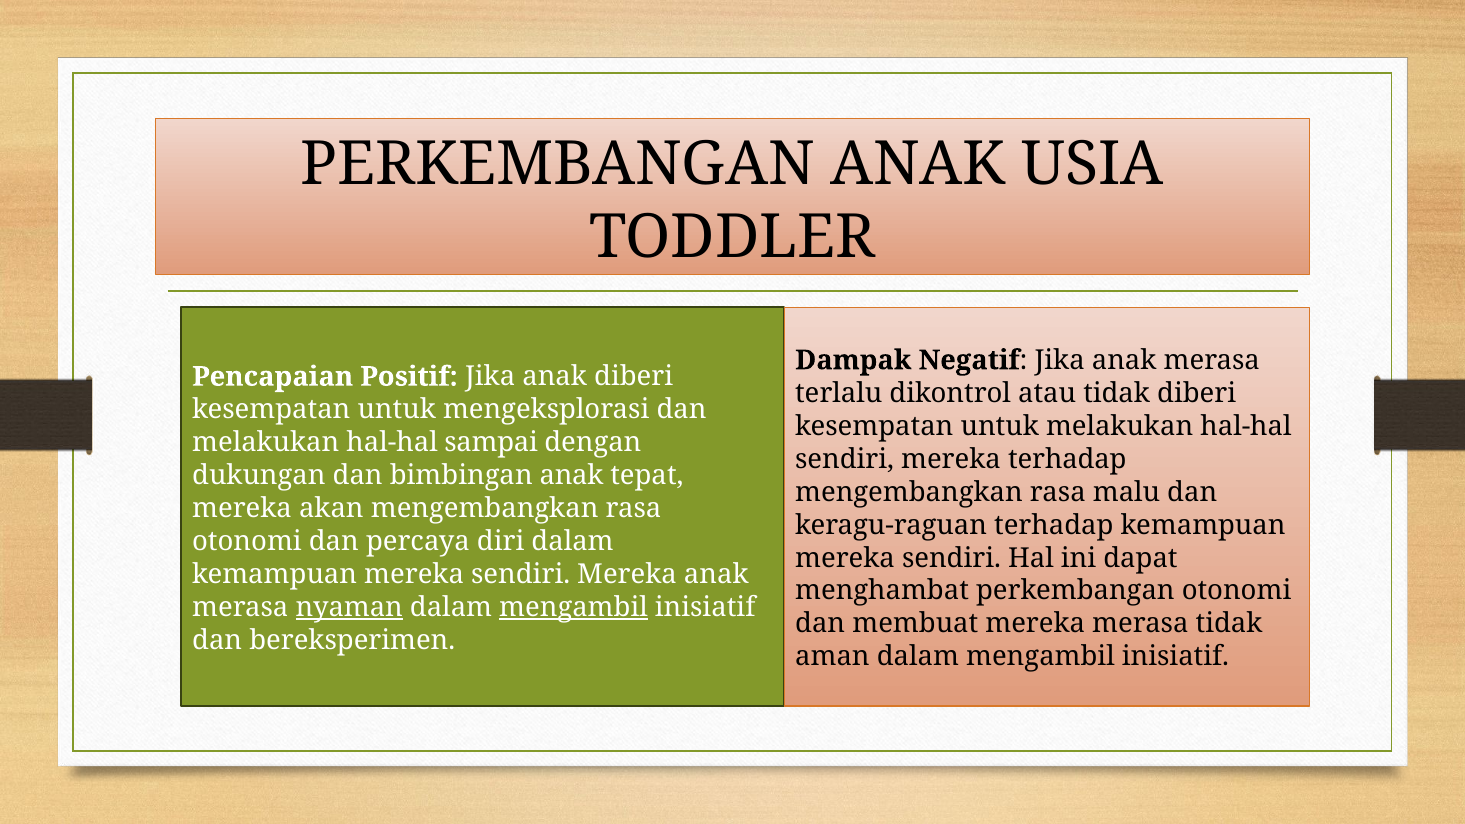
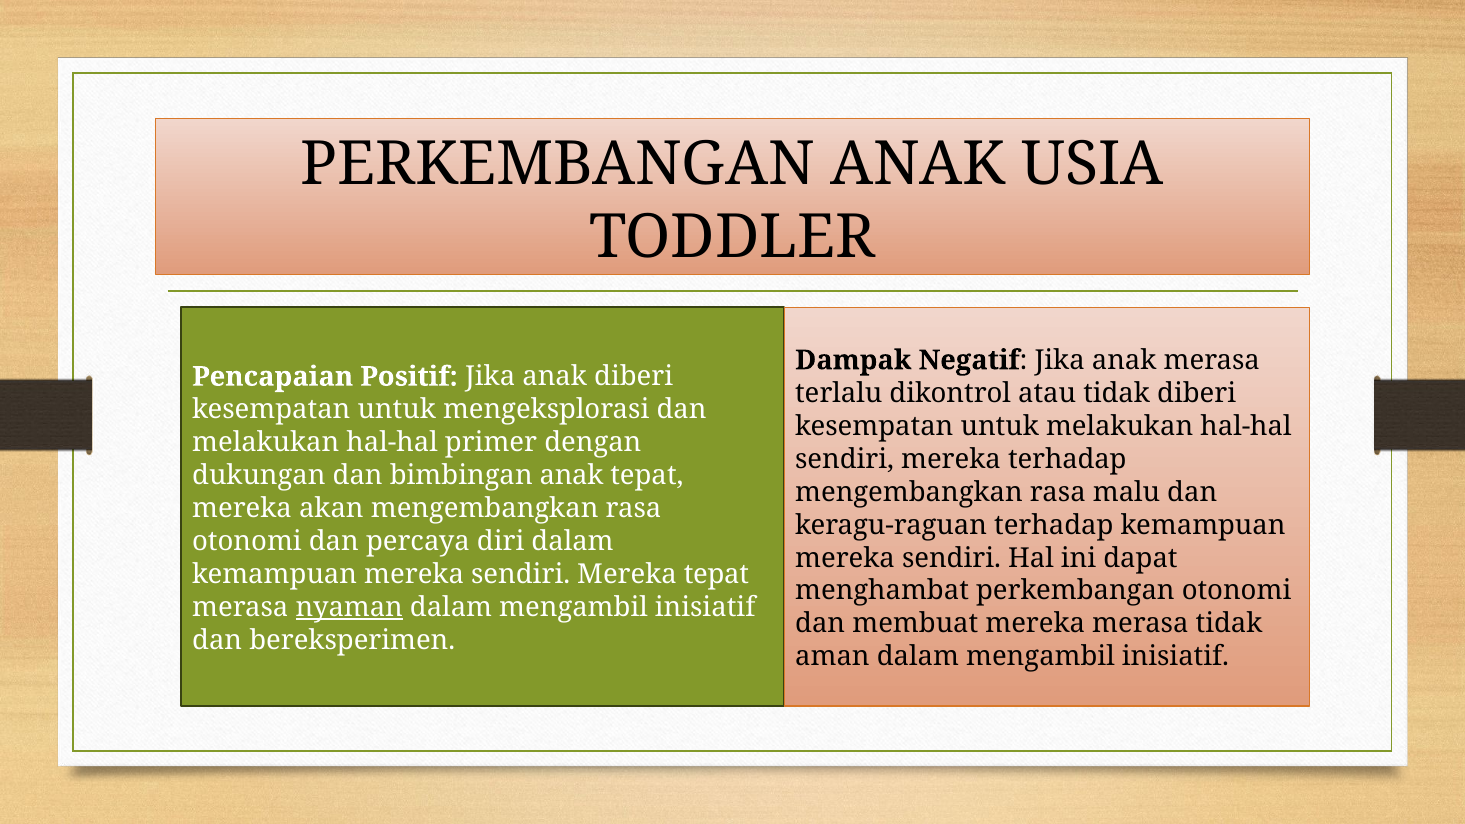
sampai: sampai -> primer
Mereka anak: anak -> tepat
mengambil at (574, 607) underline: present -> none
